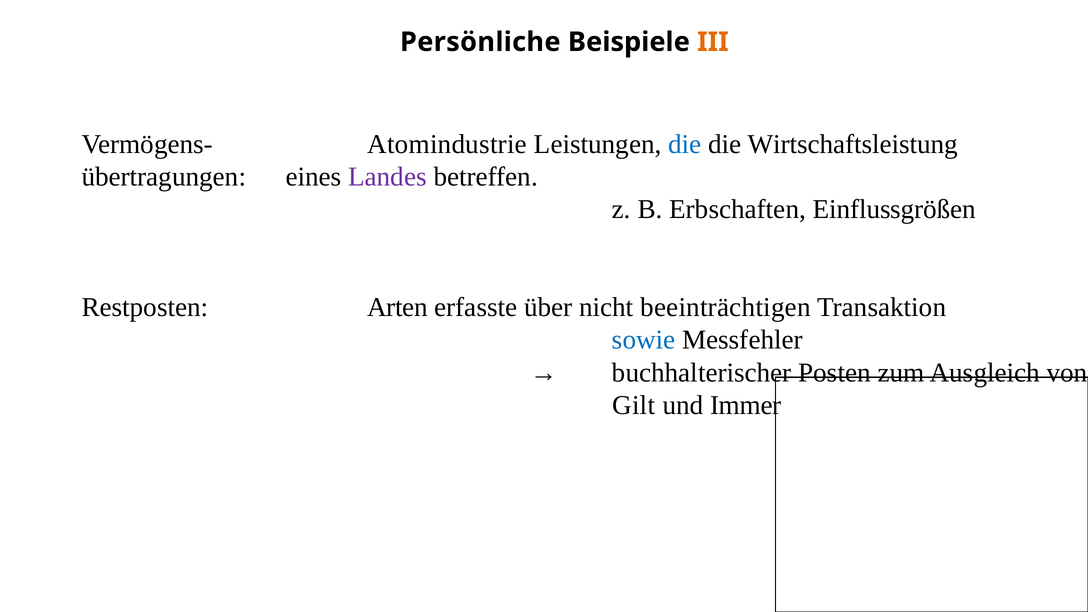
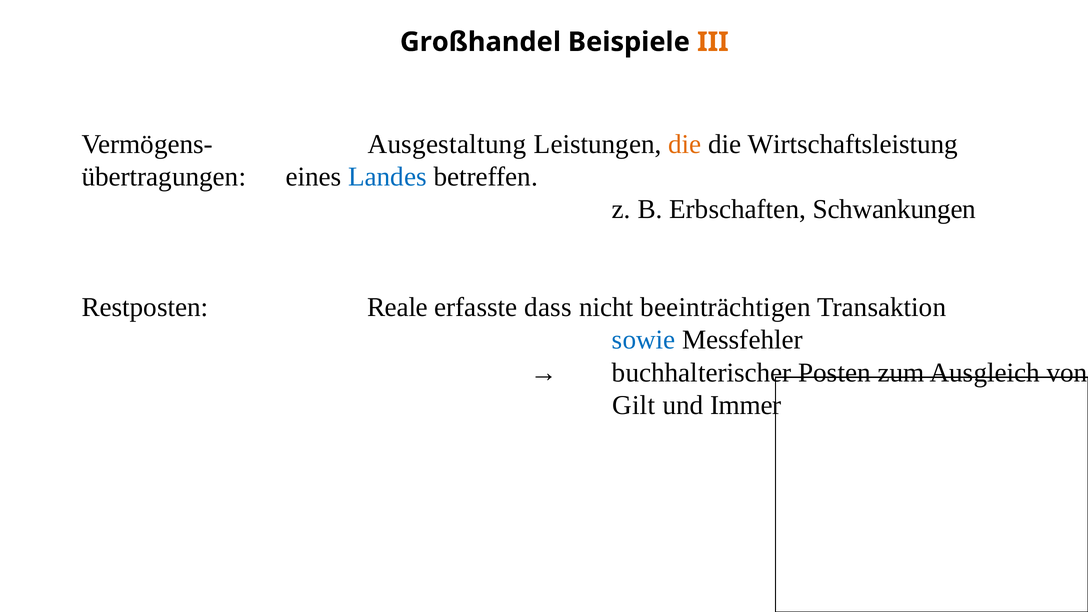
Persönliche: Persönliche -> Großhandel
Atomindustrie: Atomindustrie -> Ausgestaltung
die at (685, 144) colour: blue -> orange
Landes colour: purple -> blue
Einflussgrößen: Einflussgrößen -> Schwankungen
Arten: Arten -> Reale
über: über -> dass
